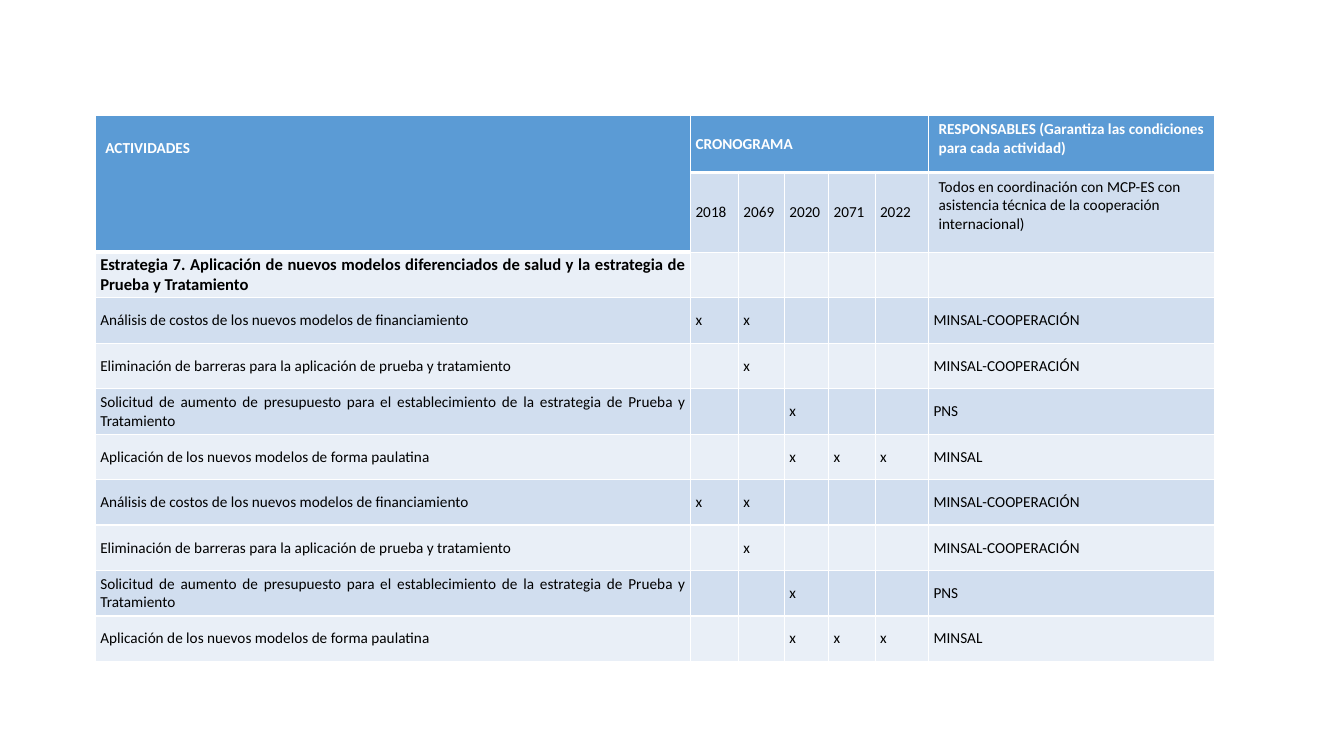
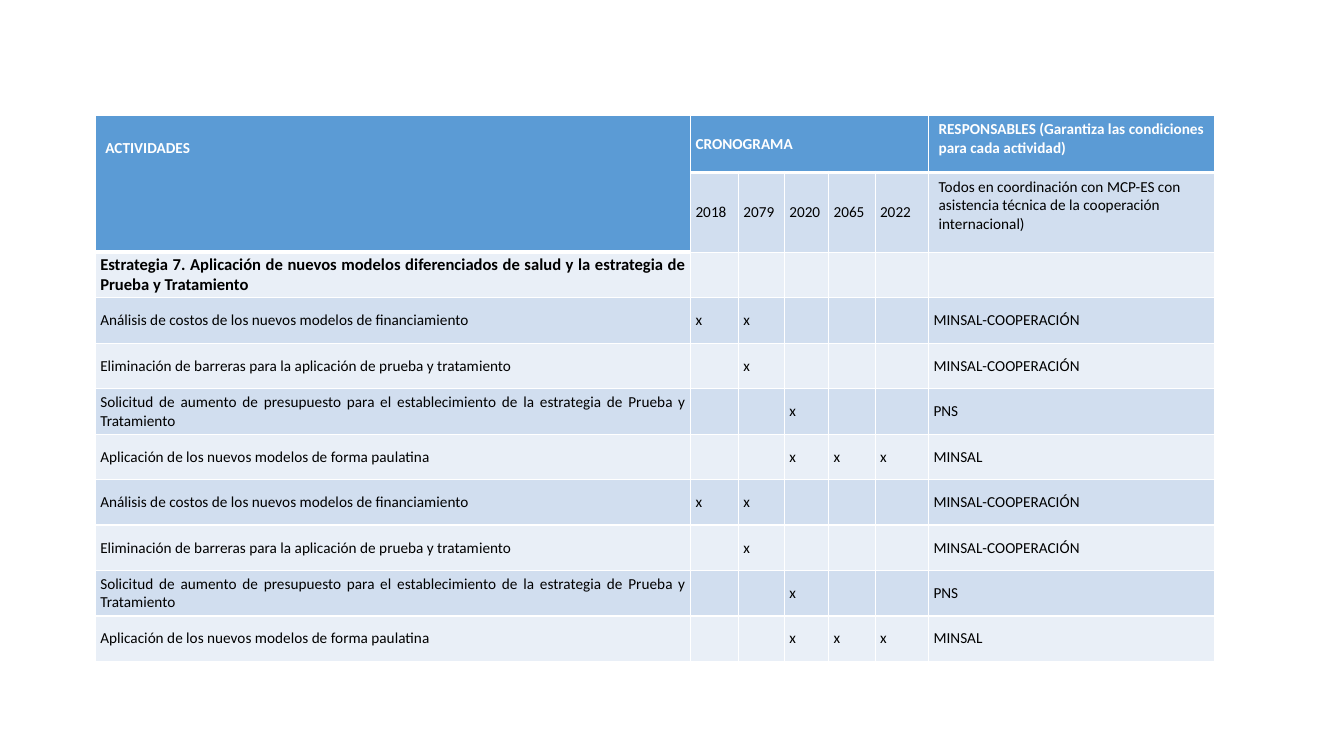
2069: 2069 -> 2079
2071: 2071 -> 2065
